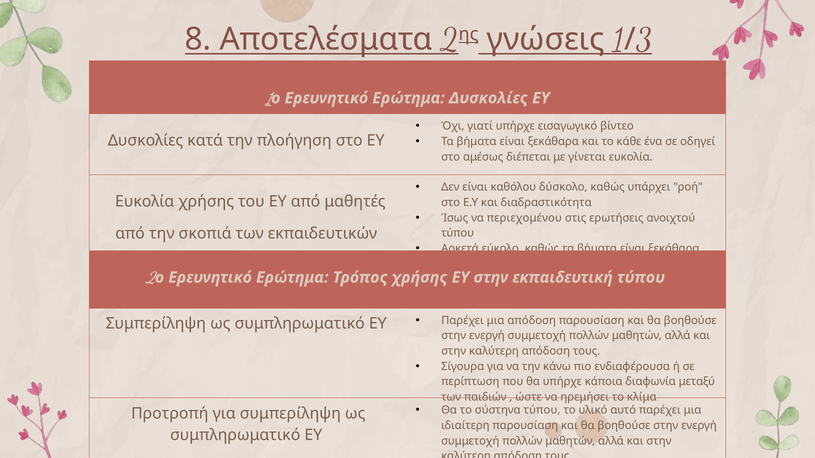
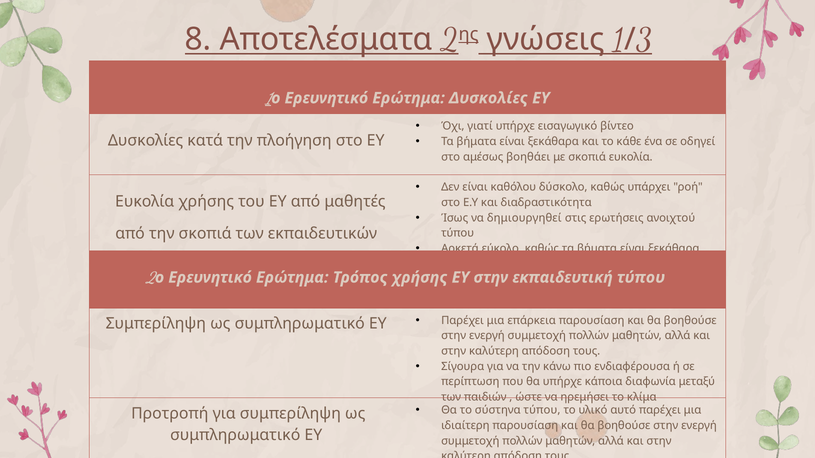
διέπεται: διέπεται -> βοηθάει
με γίνεται: γίνεται -> σκοπιά
περιεχομένου: περιεχομένου -> δημιουργηθεί
μια απόδοση: απόδοση -> επάρκεια
